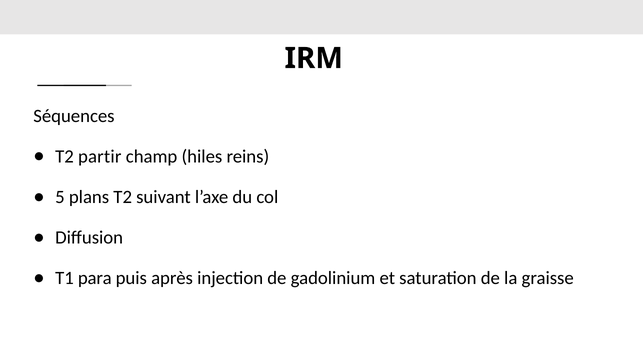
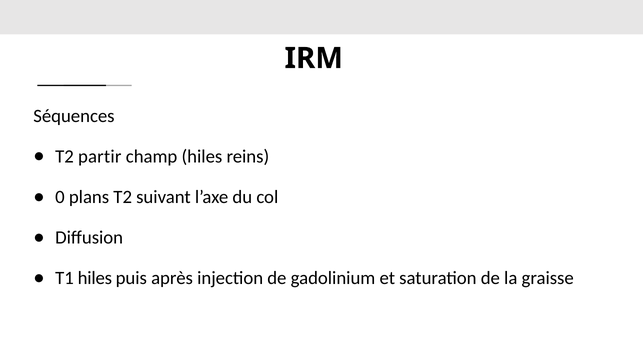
5: 5 -> 0
T1 para: para -> hiles
